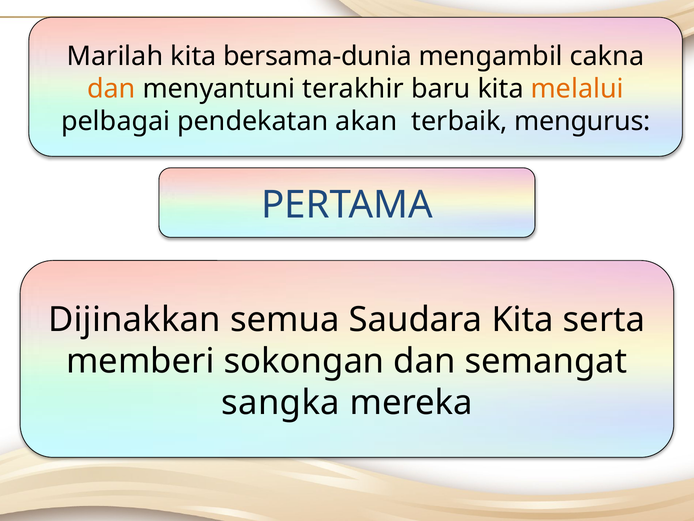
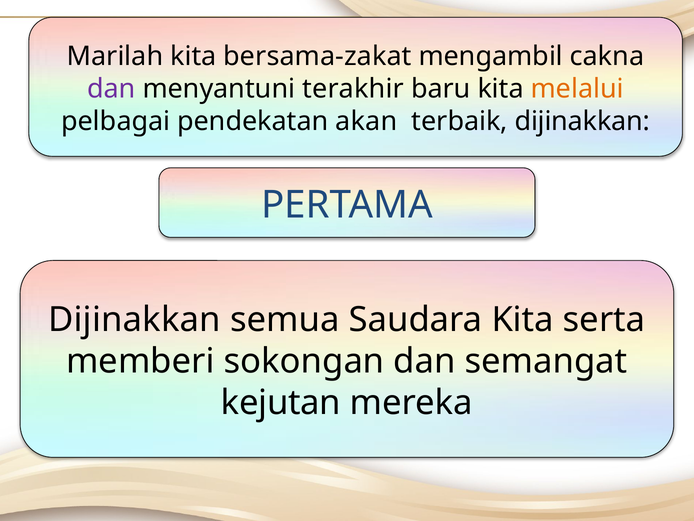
bersama-dunia: bersama-dunia -> bersama-zakat
dan at (111, 89) colour: orange -> purple
terbaik mengurus: mengurus -> dijinakkan
sangka: sangka -> kejutan
